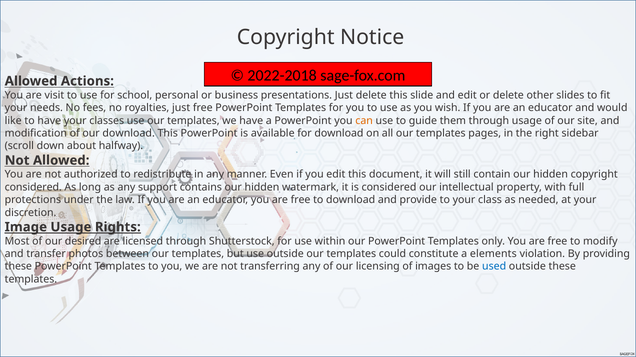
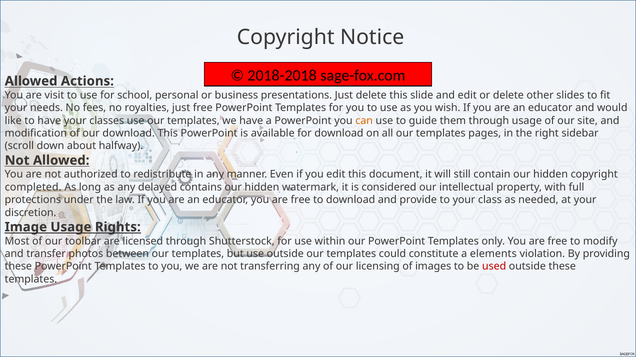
2022-2018: 2022-2018 -> 2018-2018
considered at (33, 188): considered -> completed
support: support -> delayed
desired: desired -> toolbar
used colour: blue -> red
